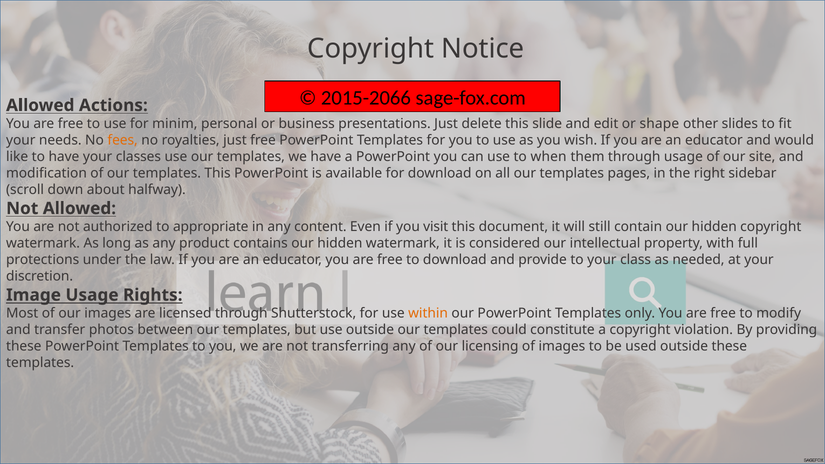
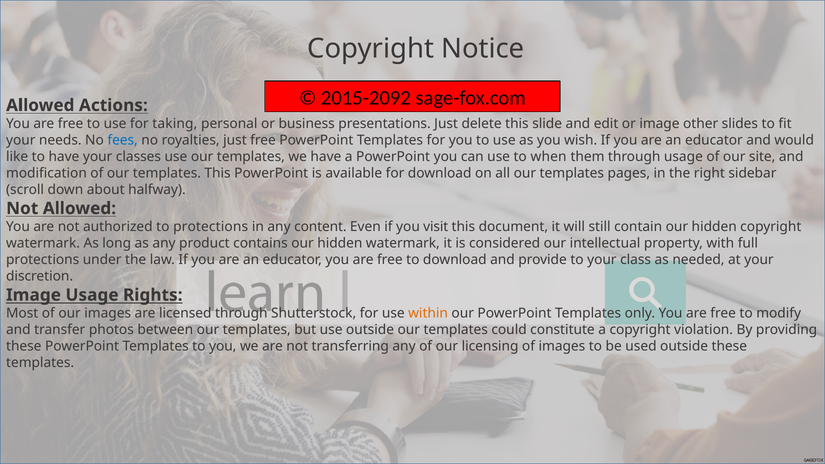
2015-2066: 2015-2066 -> 2015-2092
minim: minim -> taking
or shape: shape -> image
fees colour: orange -> blue
to appropriate: appropriate -> protections
